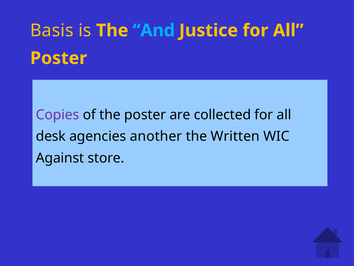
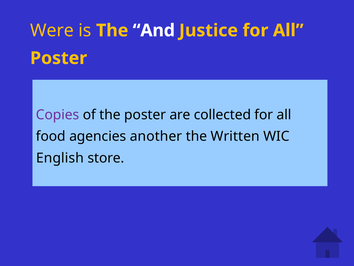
Basis: Basis -> Were
And colour: light blue -> white
desk: desk -> food
Against: Against -> English
